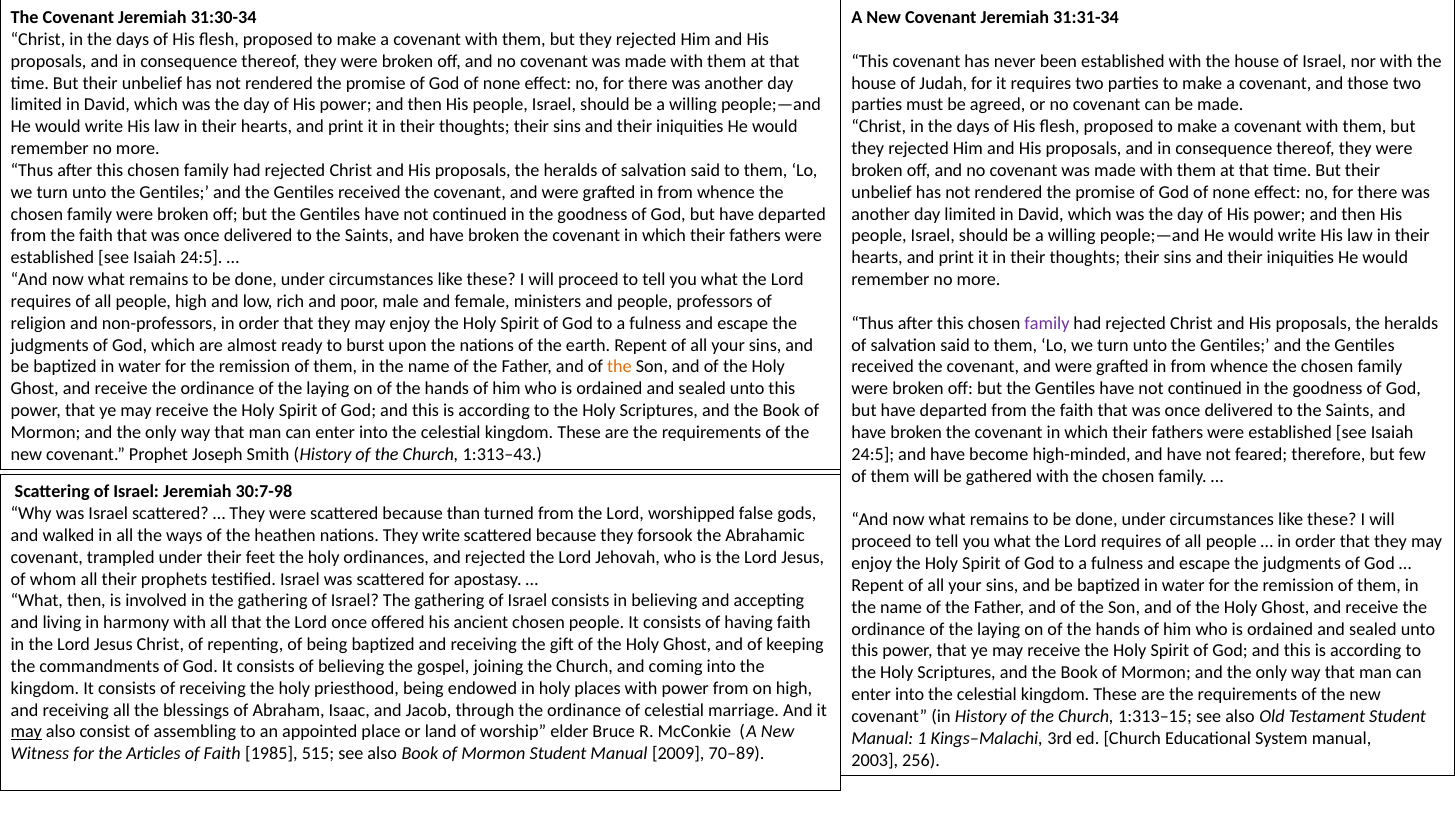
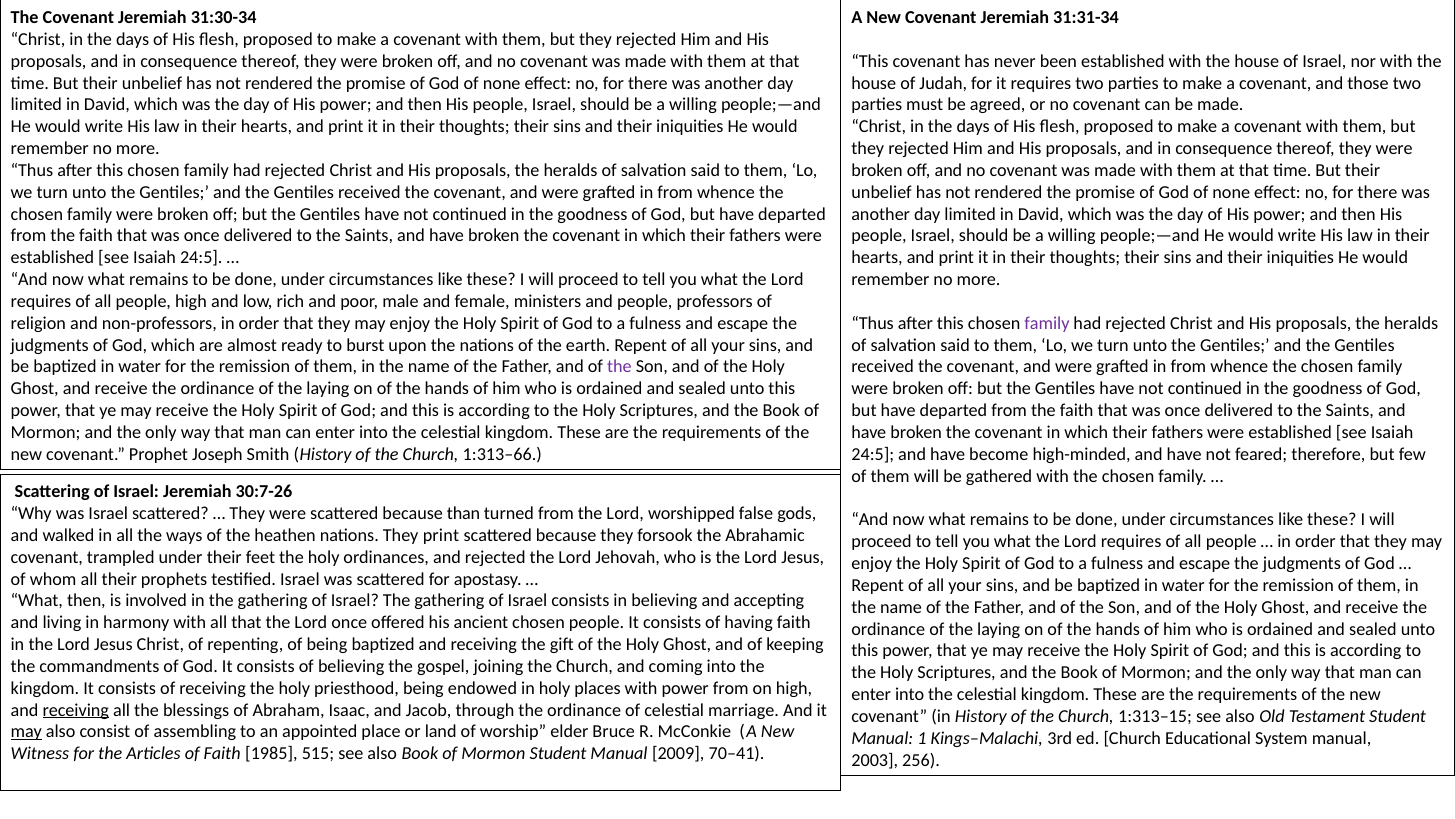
the at (619, 367) colour: orange -> purple
1:313–43: 1:313–43 -> 1:313–66
30:7-98: 30:7-98 -> 30:7-26
They write: write -> print
receiving at (76, 710) underline: none -> present
70–89: 70–89 -> 70–41
